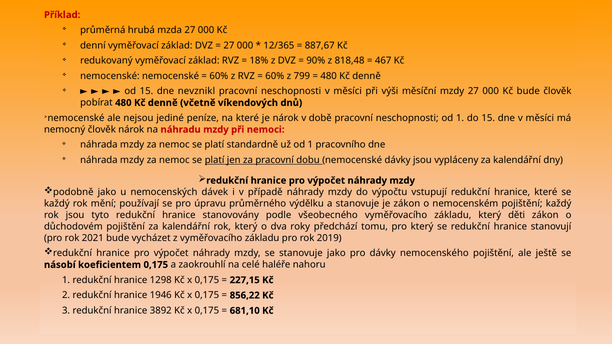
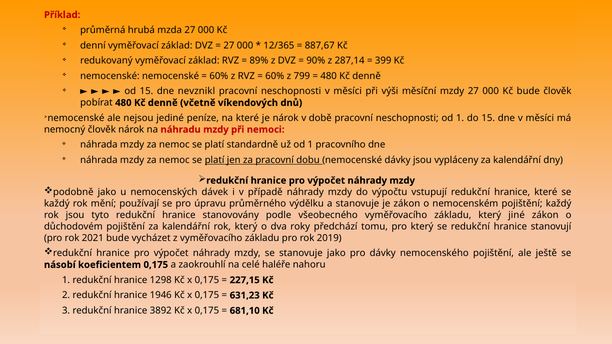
18%: 18% -> 89%
818,48: 818,48 -> 287,14
467: 467 -> 399
děti: děti -> jiné
856,22: 856,22 -> 631,23
